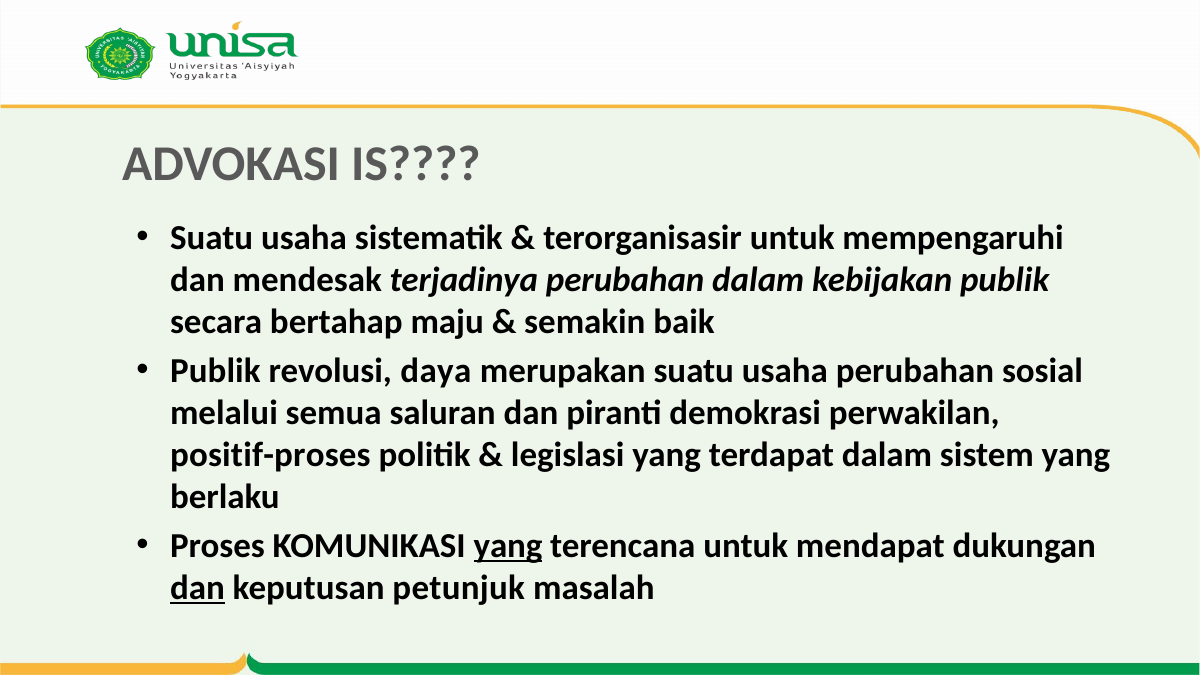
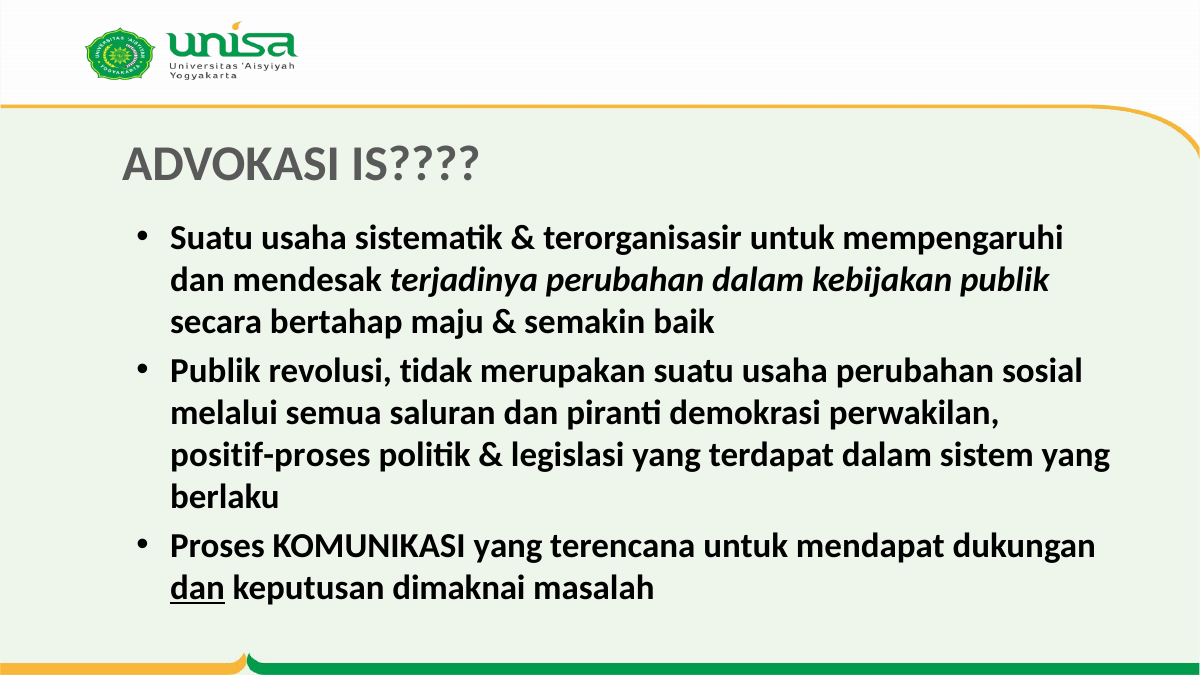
daya: daya -> tidak
yang at (508, 546) underline: present -> none
petunjuk: petunjuk -> dimaknai
